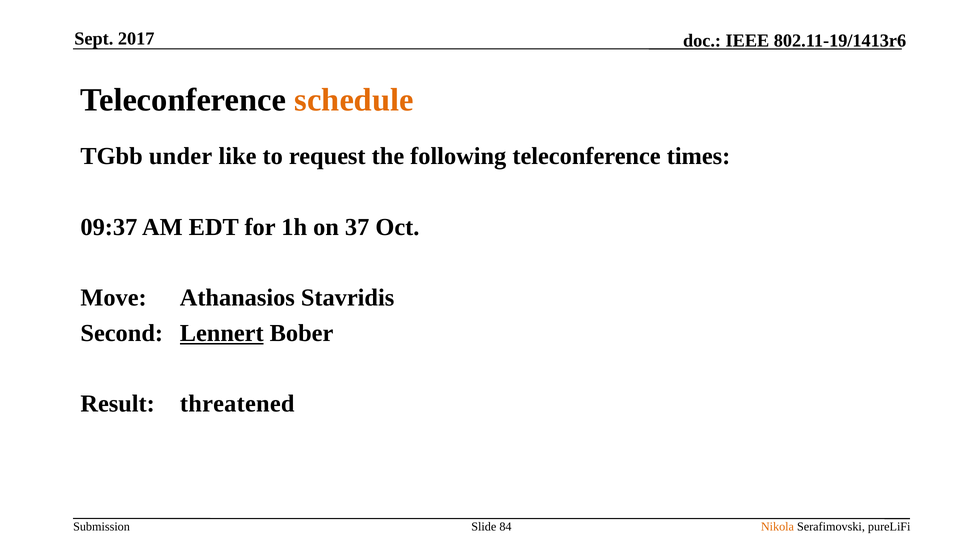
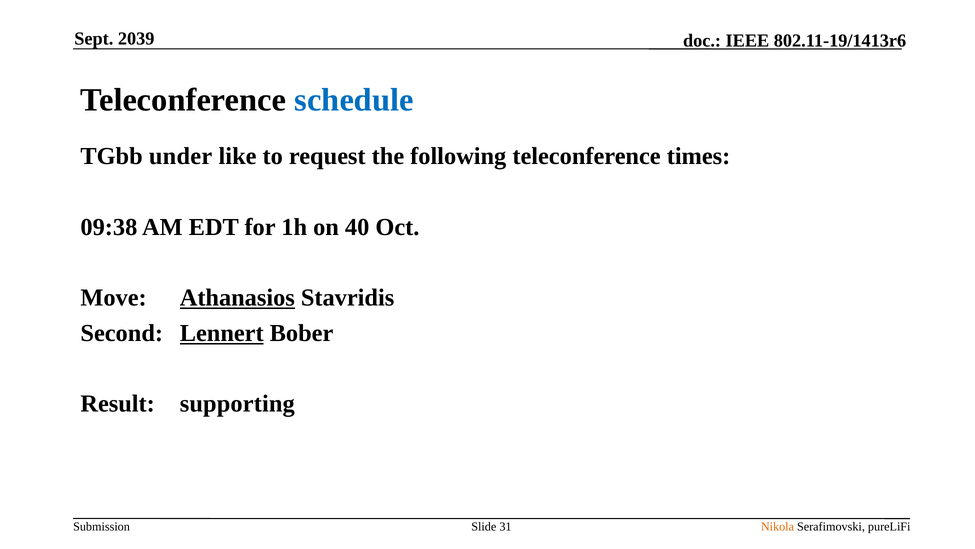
2017: 2017 -> 2039
schedule colour: orange -> blue
09:37: 09:37 -> 09:38
37: 37 -> 40
Athanasios underline: none -> present
threatened: threatened -> supporting
84: 84 -> 31
